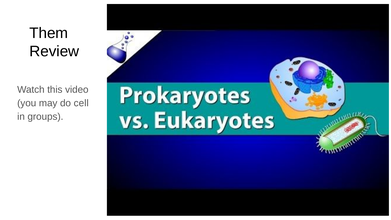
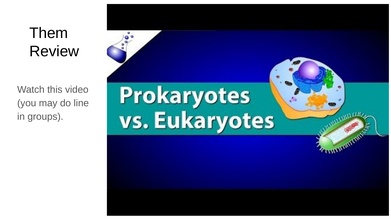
cell: cell -> line
